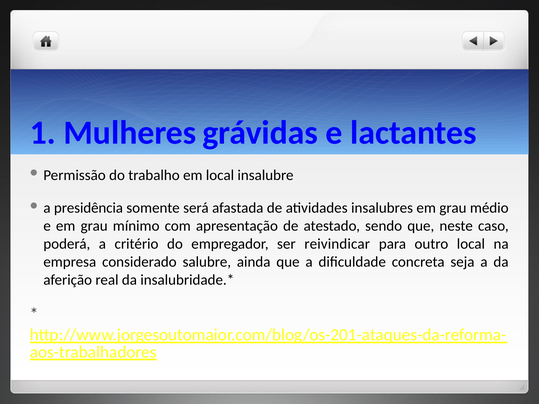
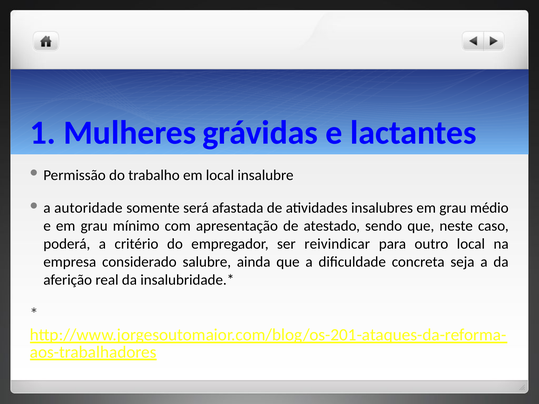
presidência: presidência -> autoridade
